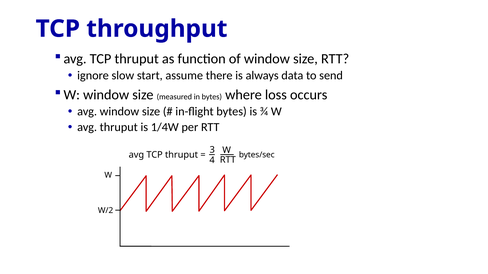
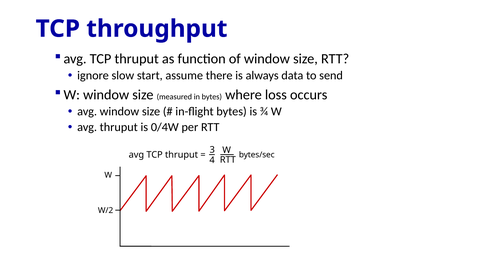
1/4W: 1/4W -> 0/4W
